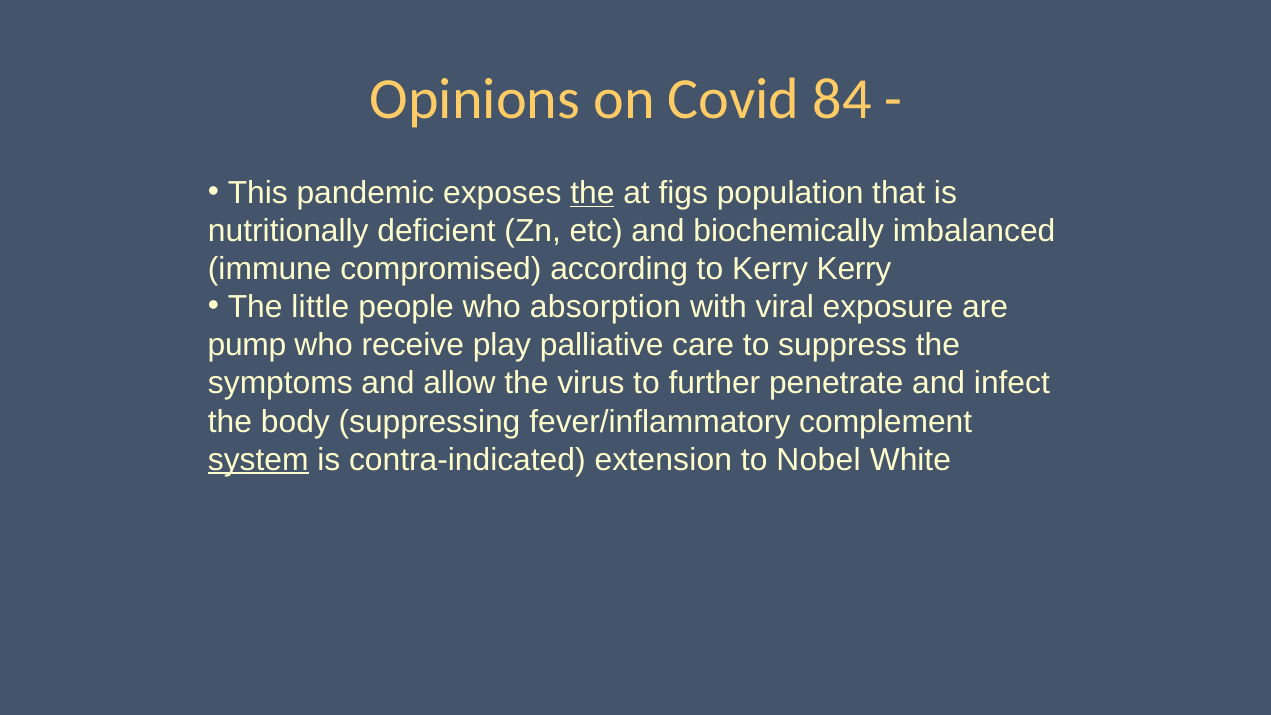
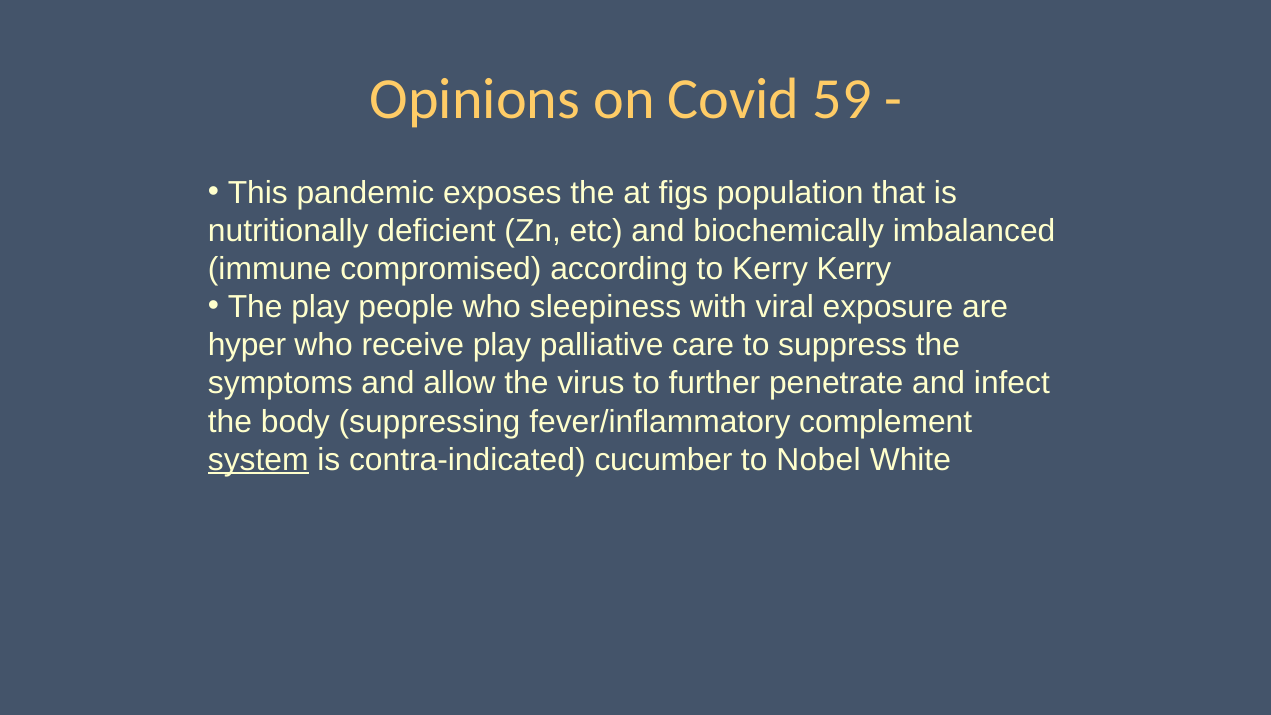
84: 84 -> 59
the at (592, 193) underline: present -> none
The little: little -> play
absorption: absorption -> sleepiness
pump: pump -> hyper
extension: extension -> cucumber
